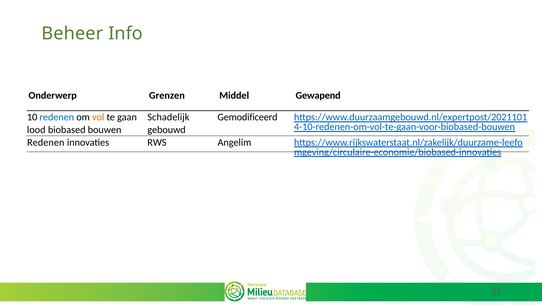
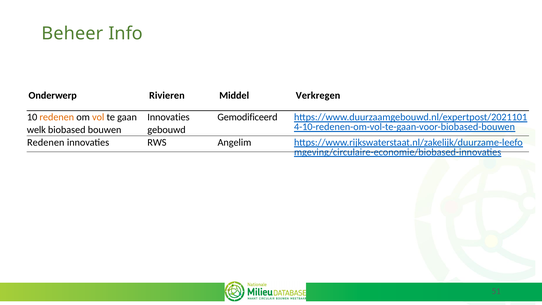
Grenzen: Grenzen -> Rivieren
Gewapend: Gewapend -> Verkregen
redenen at (57, 117) colour: blue -> orange
Schadelijk at (168, 117): Schadelijk -> Innovaties
lood: lood -> welk
